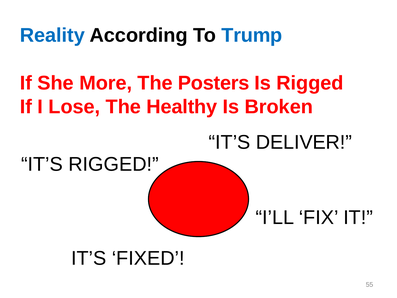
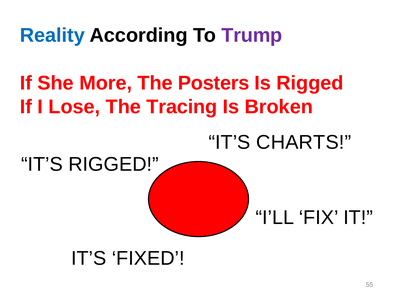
Trump colour: blue -> purple
Healthy: Healthy -> Tracing
DELIVER: DELIVER -> CHARTS
